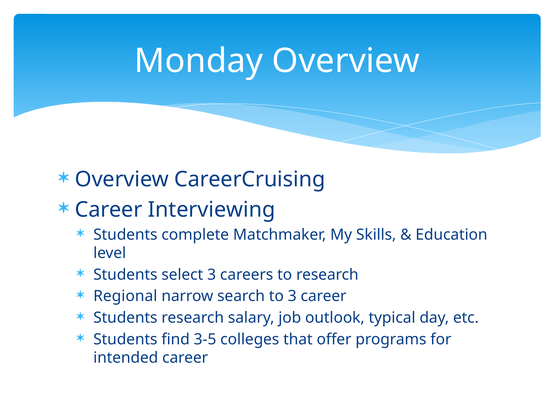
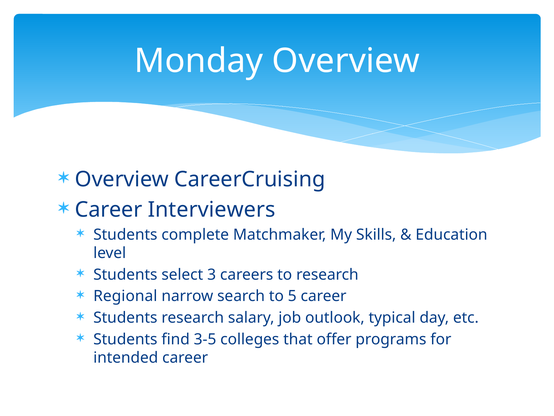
Interviewing: Interviewing -> Interviewers
to 3: 3 -> 5
